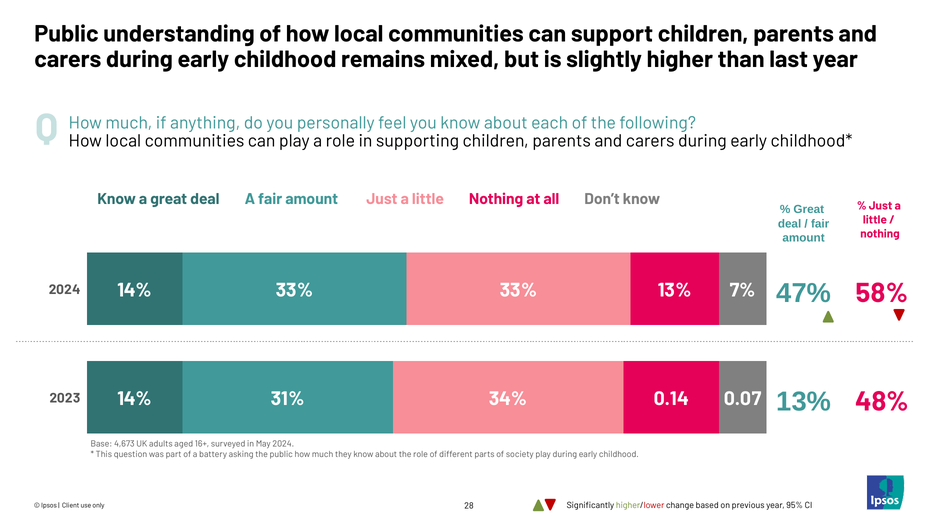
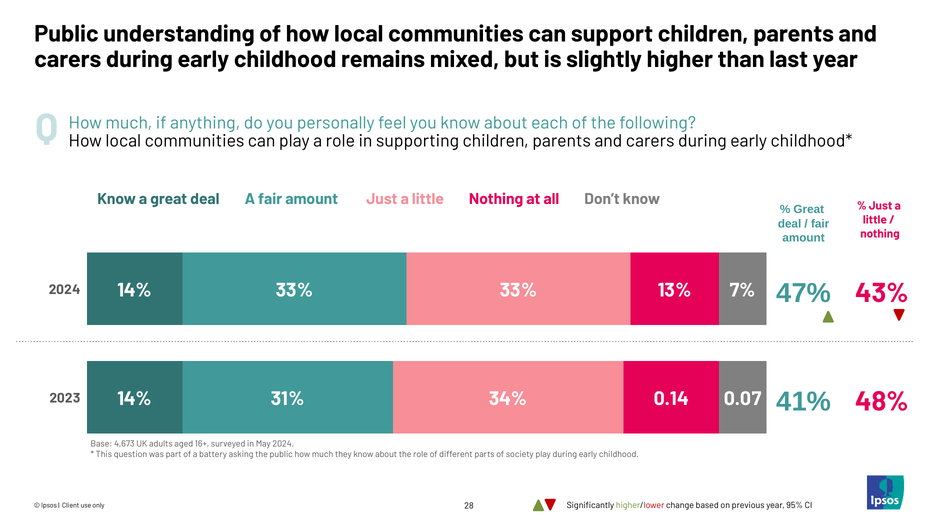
58%: 58% -> 43%
13% at (804, 401): 13% -> 41%
